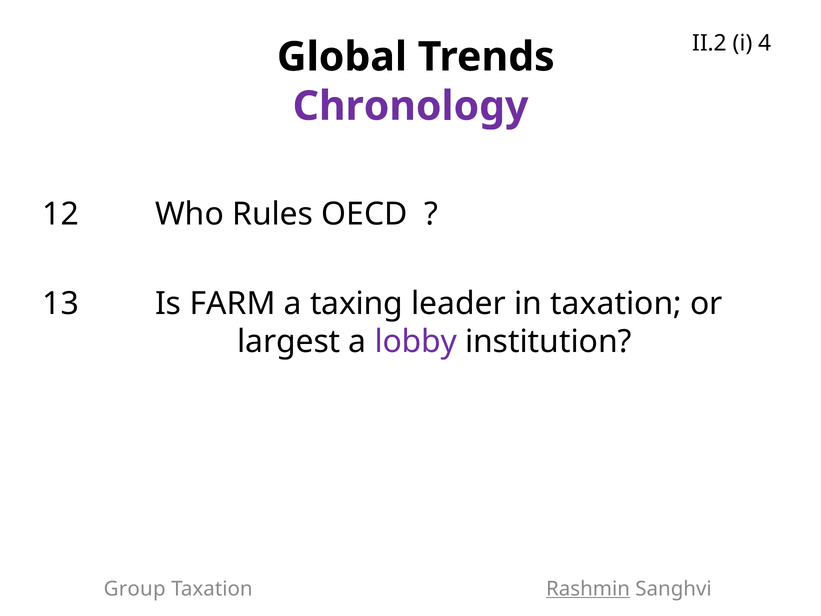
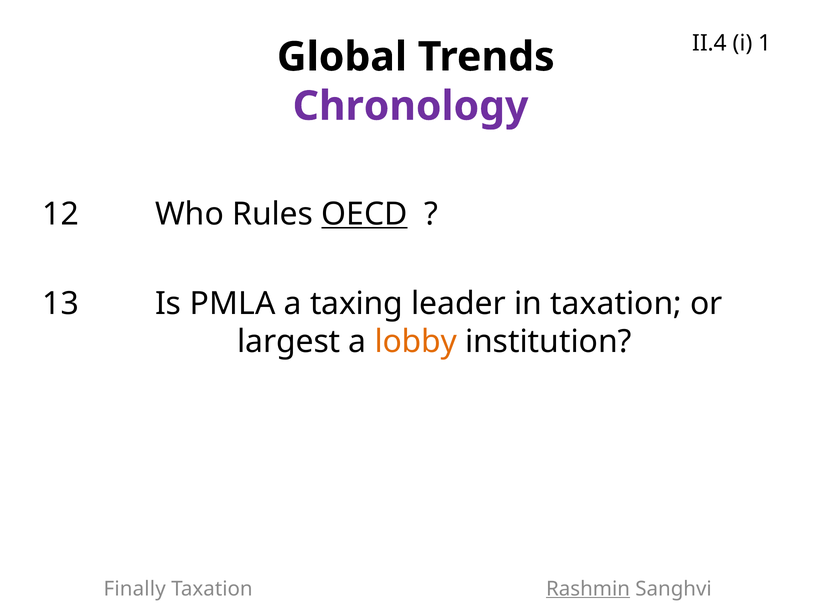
II.2: II.2 -> II.4
4: 4 -> 1
OECD underline: none -> present
FARM: FARM -> PMLA
lobby colour: purple -> orange
Group: Group -> Finally
